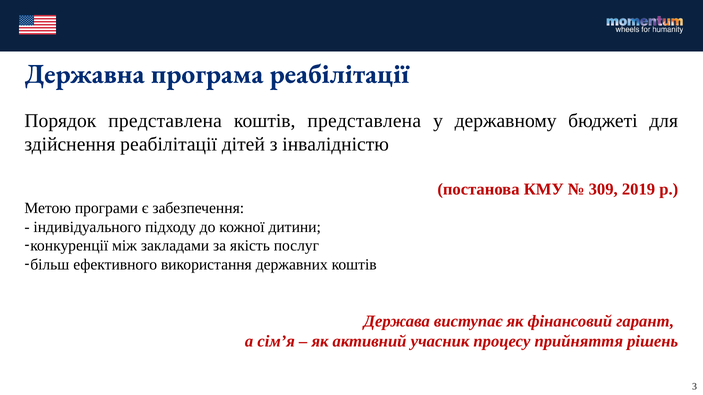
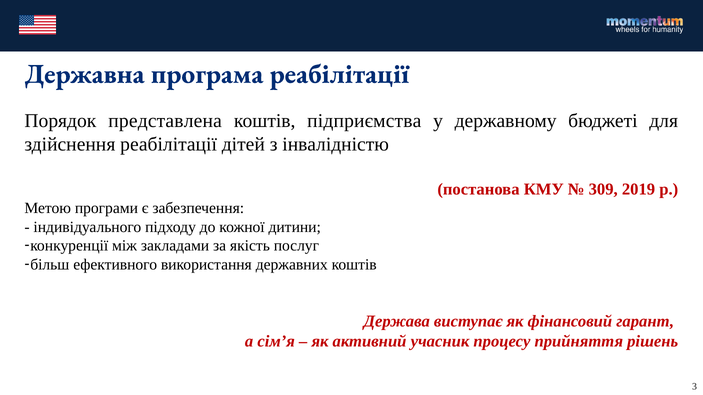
коштів представлена: представлена -> підприємства
